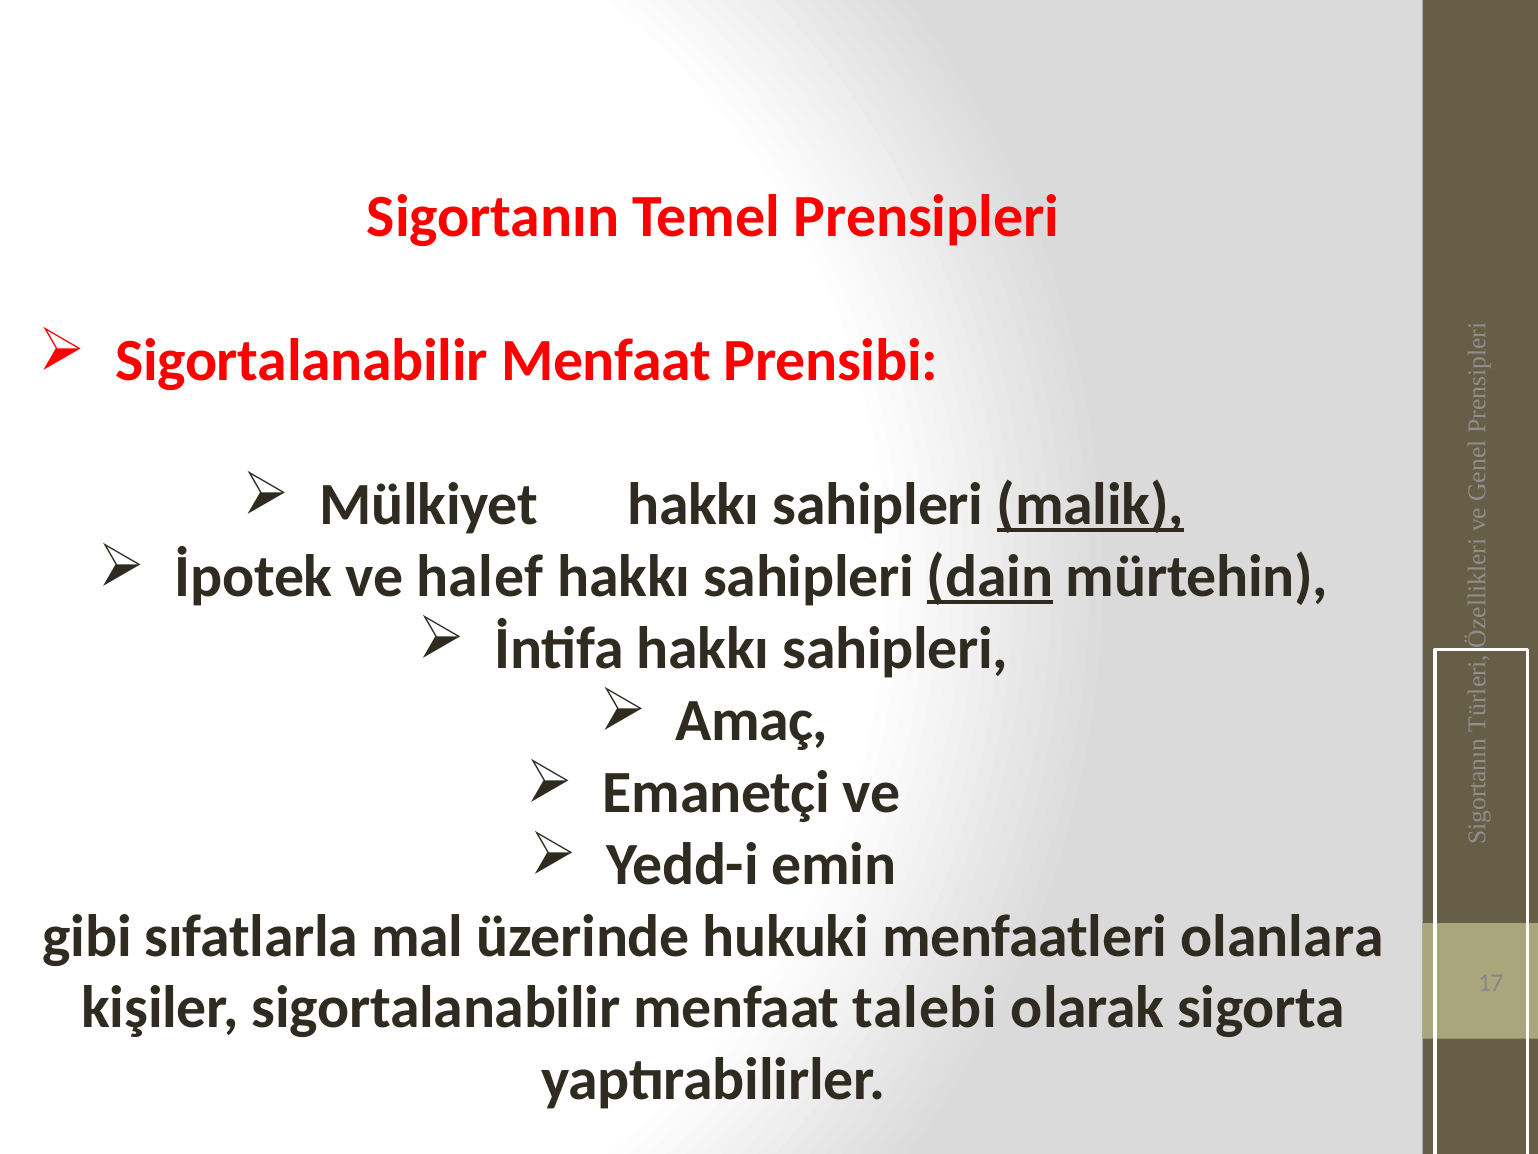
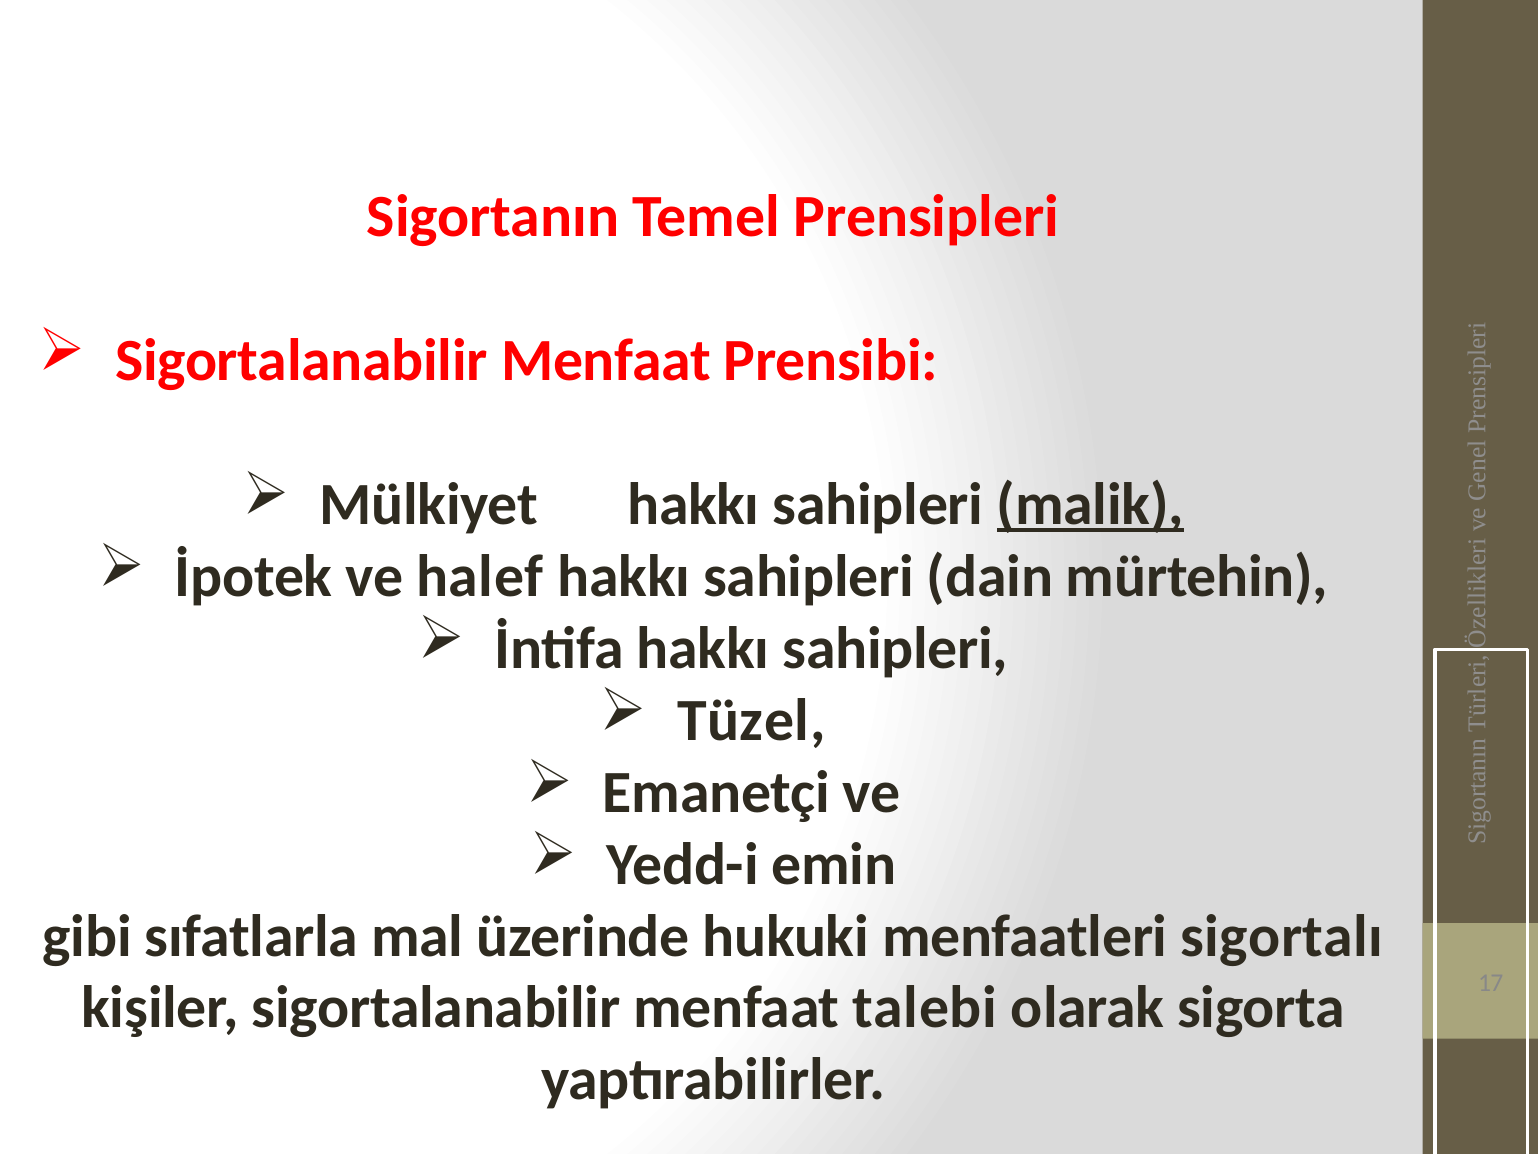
dain underline: present -> none
Amaç: Amaç -> Tüzel
olanlara: olanlara -> sigortalı
